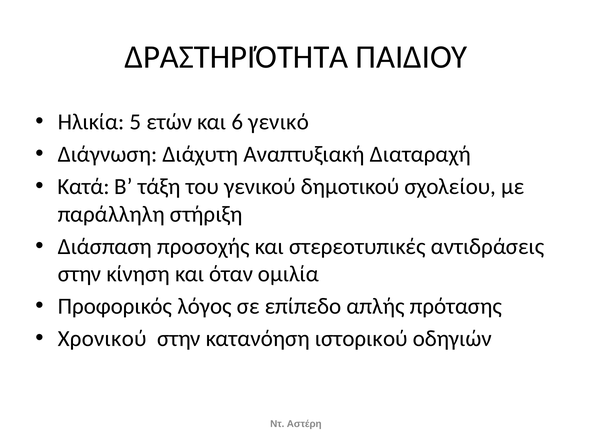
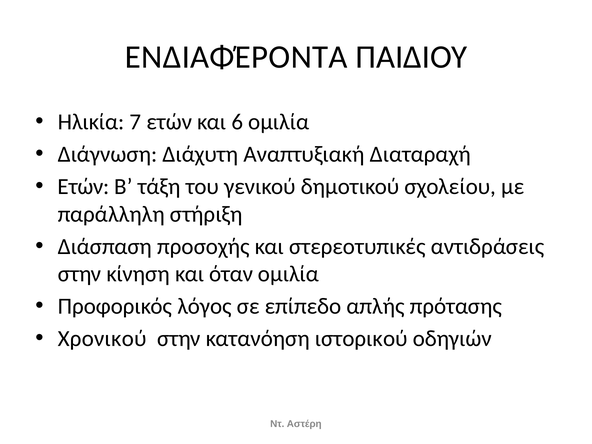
ΔΡΑΣΤΗΡΙΌΤΗΤΑ: ΔΡΑΣΤΗΡΙΌΤΗΤΑ -> ΕΝΔΙΑΦΈΡΟΝΤΑ
5: 5 -> 7
6 γενικό: γενικό -> ομιλία
Κατά at (84, 187): Κατά -> Ετών
